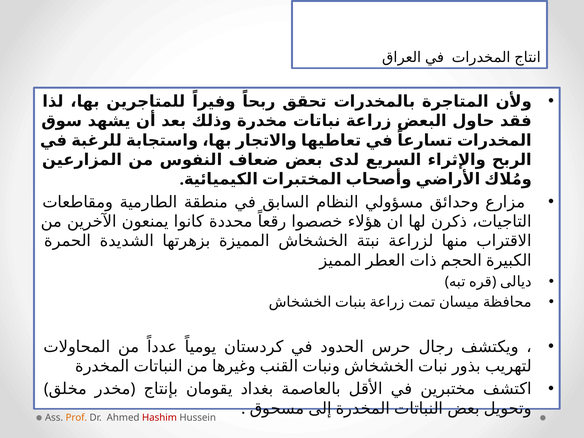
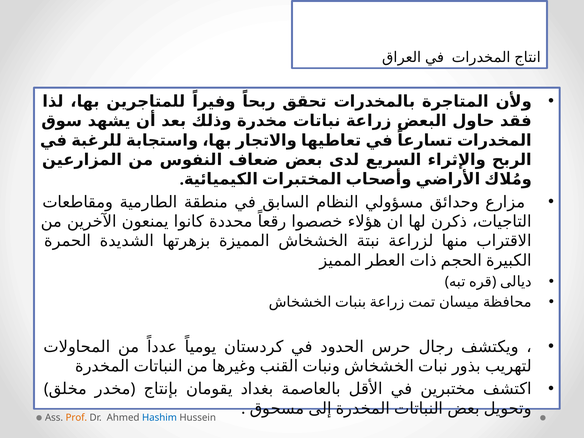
Hashim colour: red -> blue
